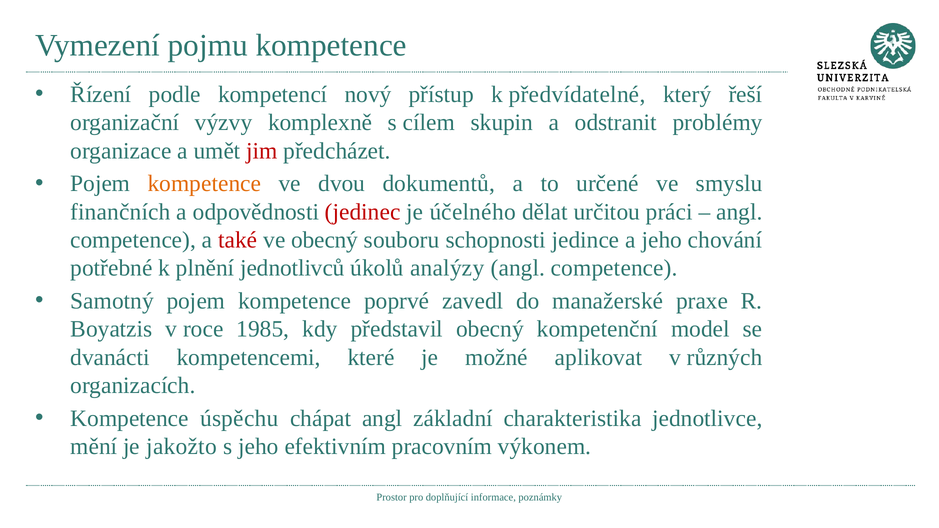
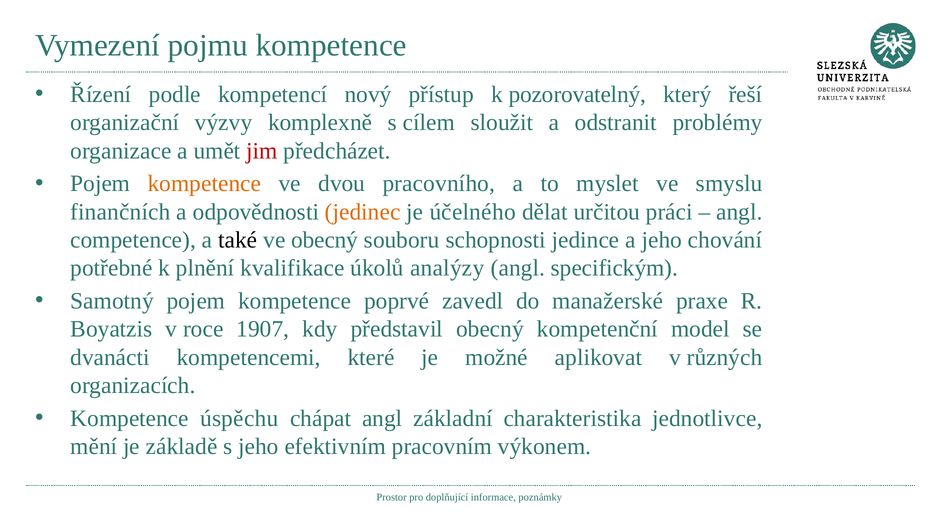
předvídatelné: předvídatelné -> pozorovatelný
skupin: skupin -> sloužit
dokumentů: dokumentů -> pracovního
určené: určené -> myslet
jedinec colour: red -> orange
také colour: red -> black
jednotlivců: jednotlivců -> kvalifikace
competence at (614, 268): competence -> specifickým
1985: 1985 -> 1907
jakožto: jakožto -> základě
